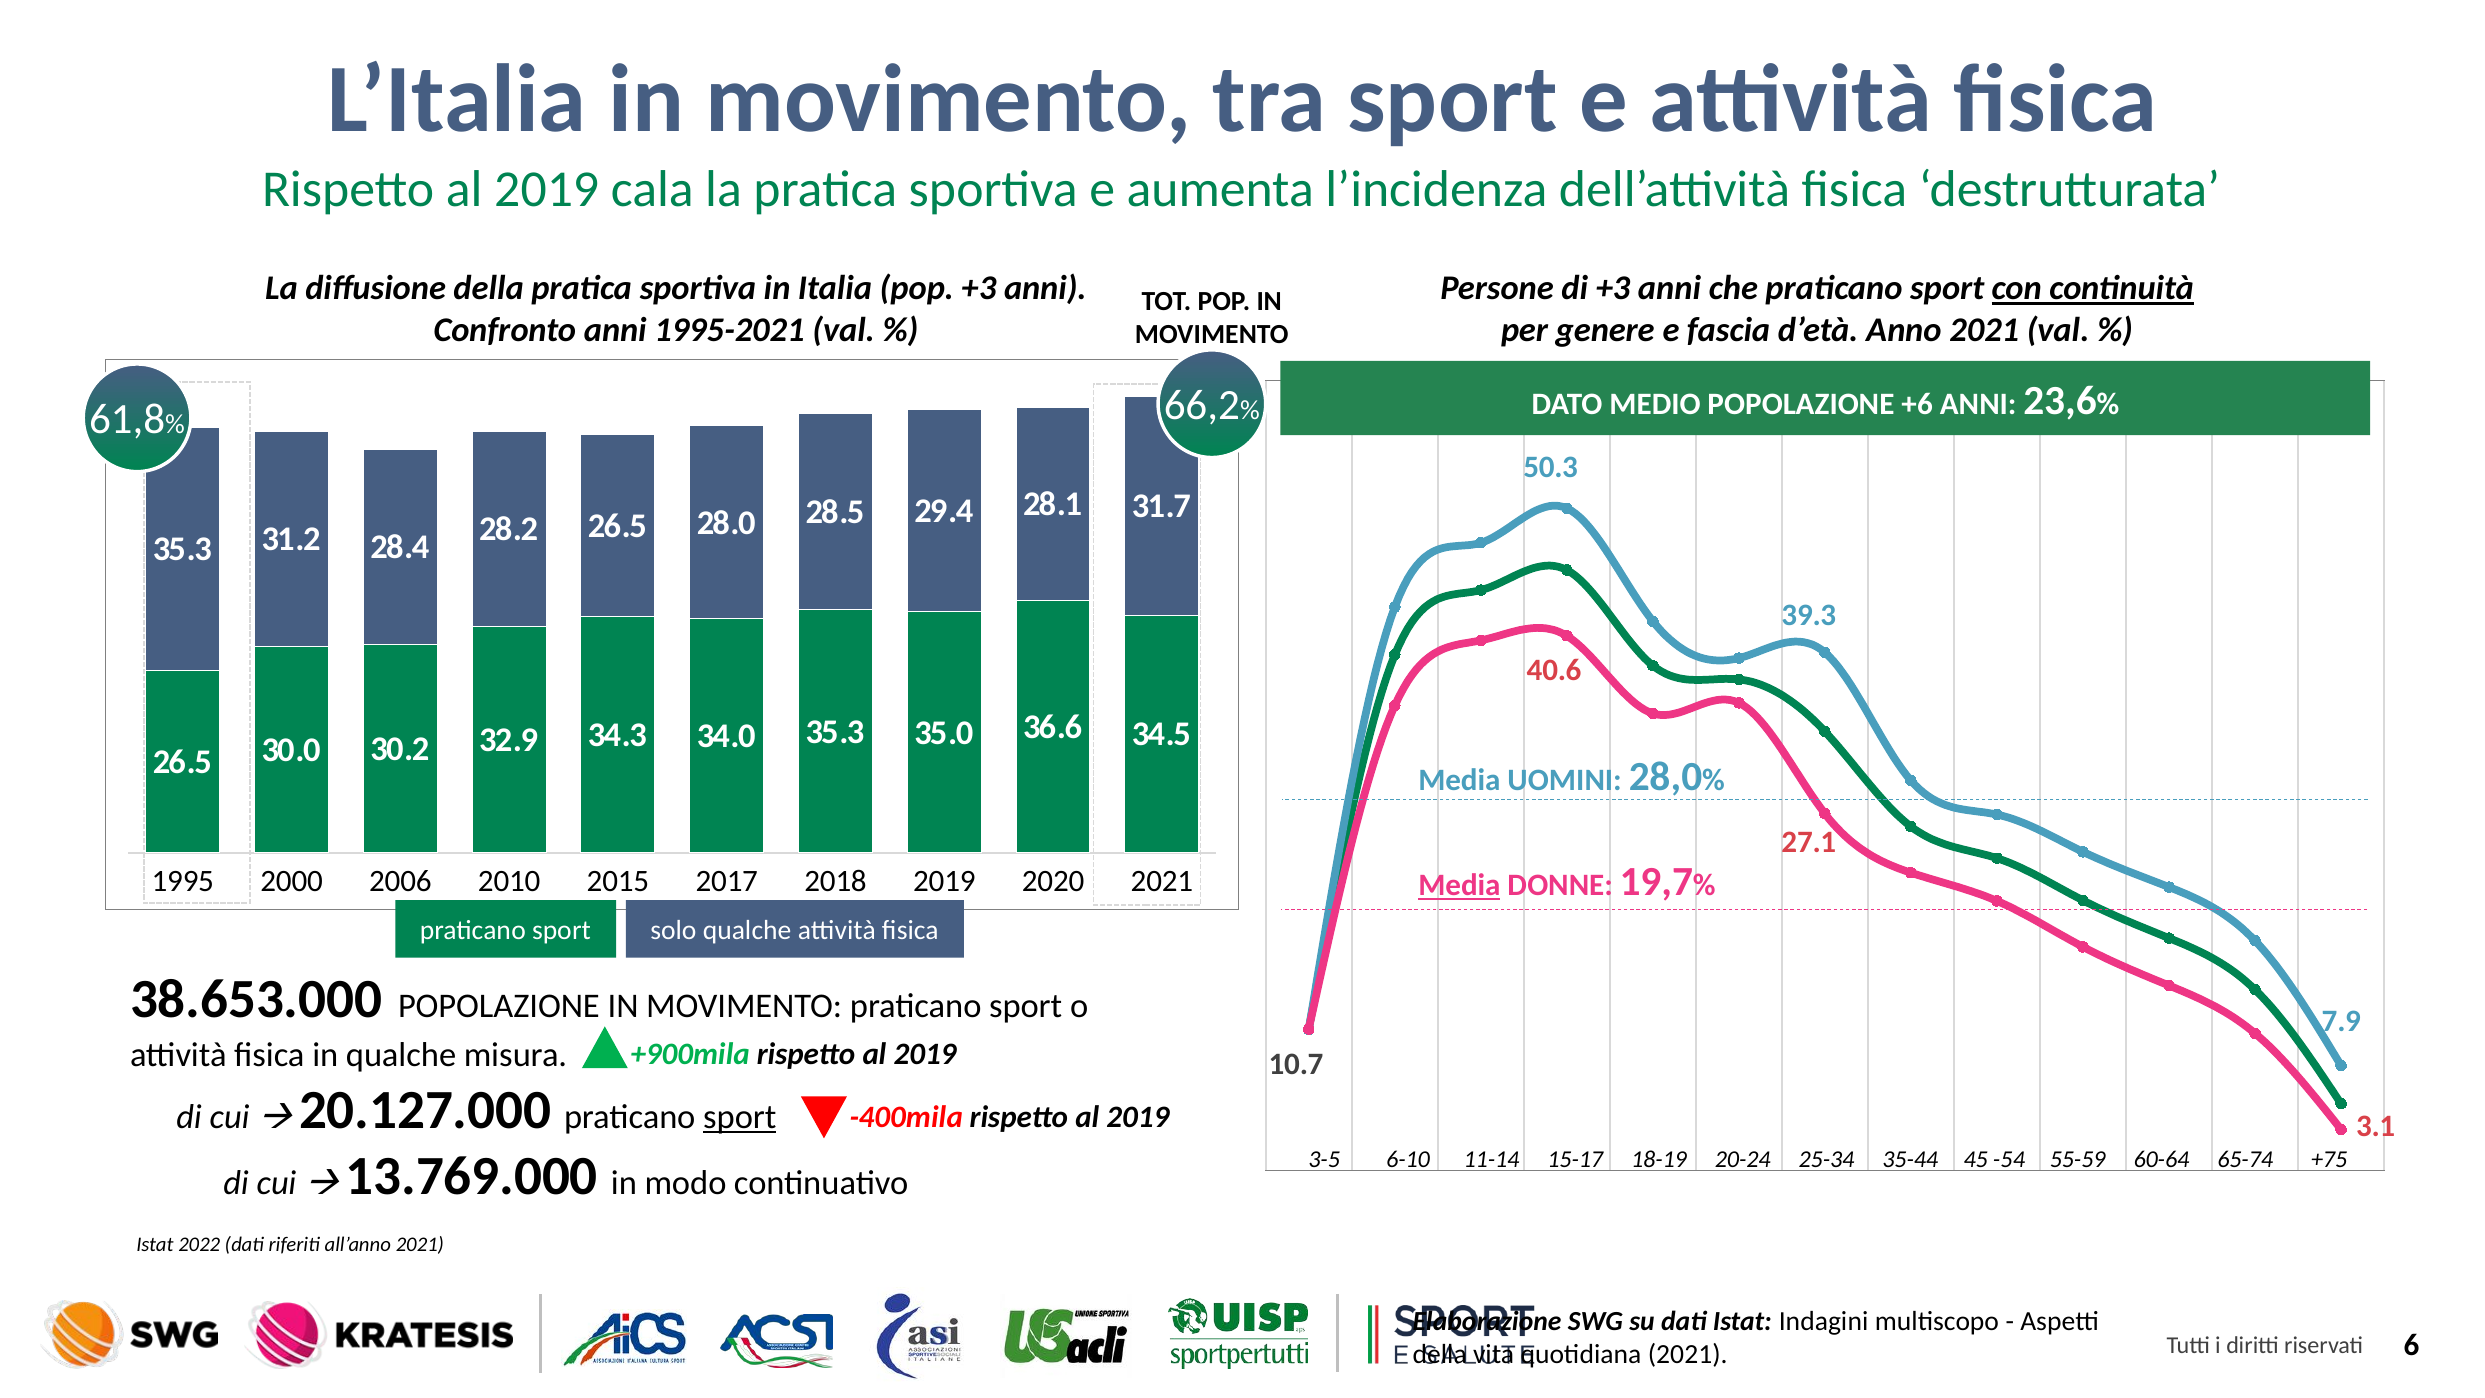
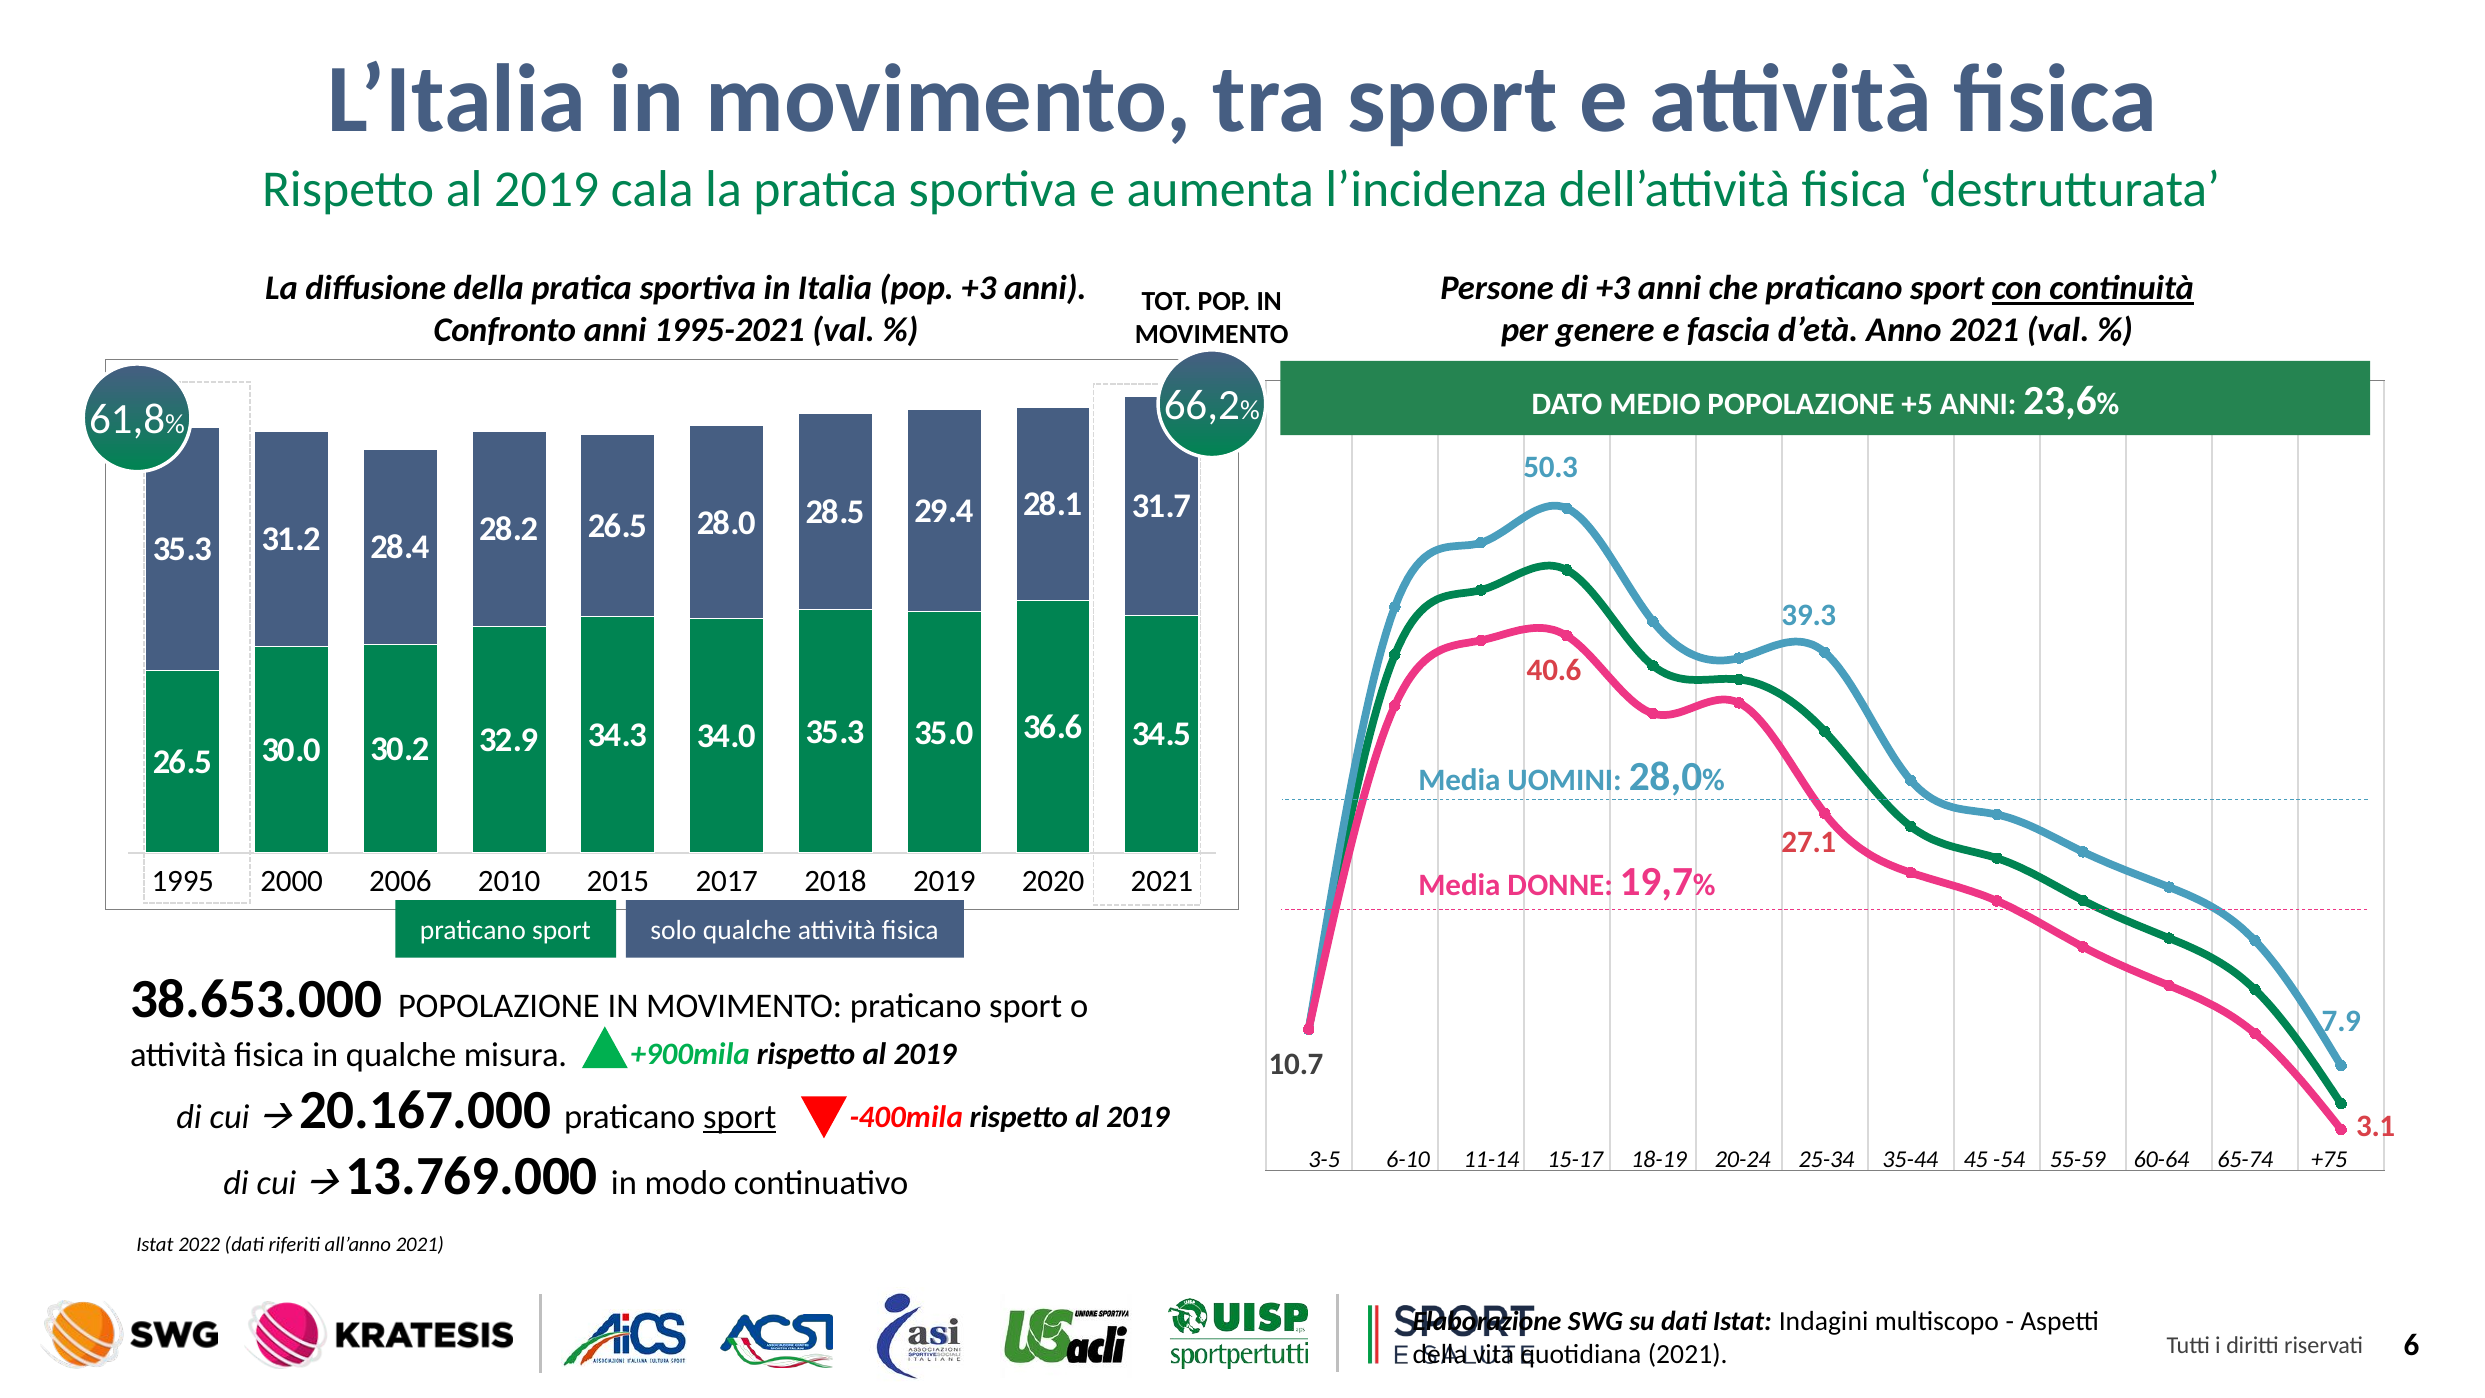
+6: +6 -> +5
Media at (1459, 885) underline: present -> none
20.127.000: 20.127.000 -> 20.167.000
